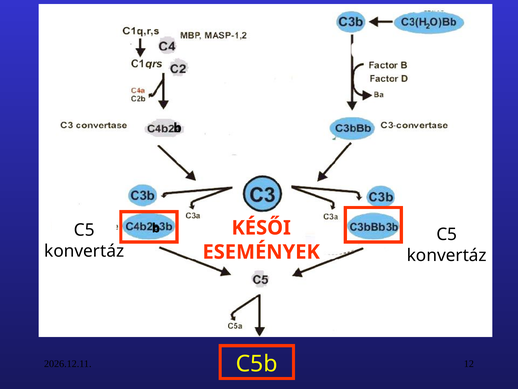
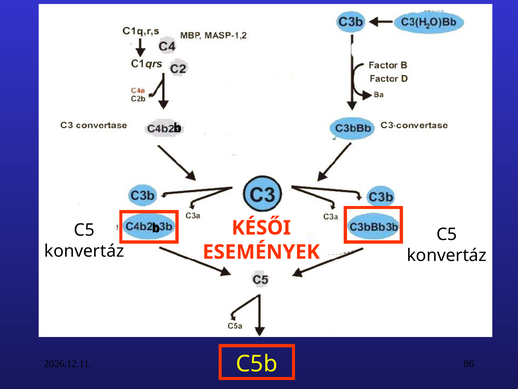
12: 12 -> 86
